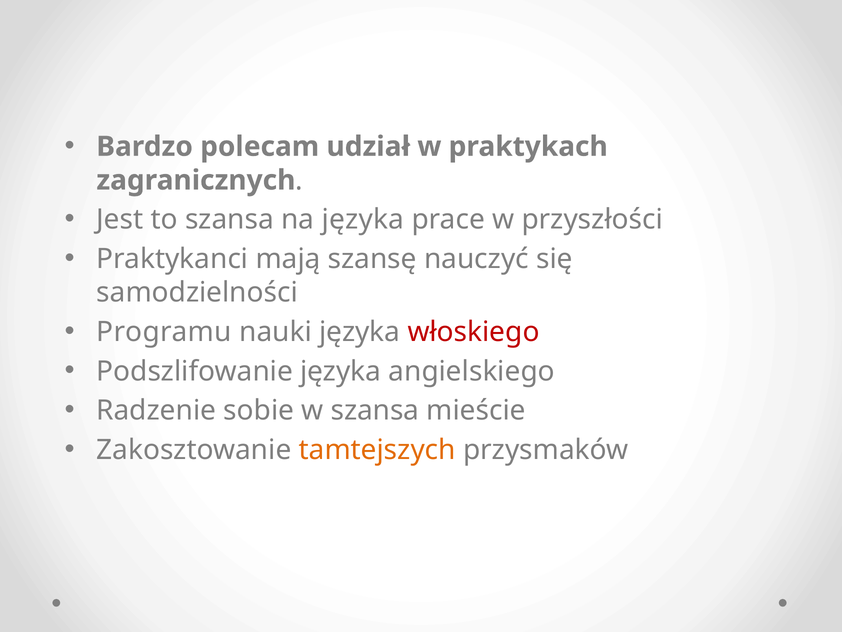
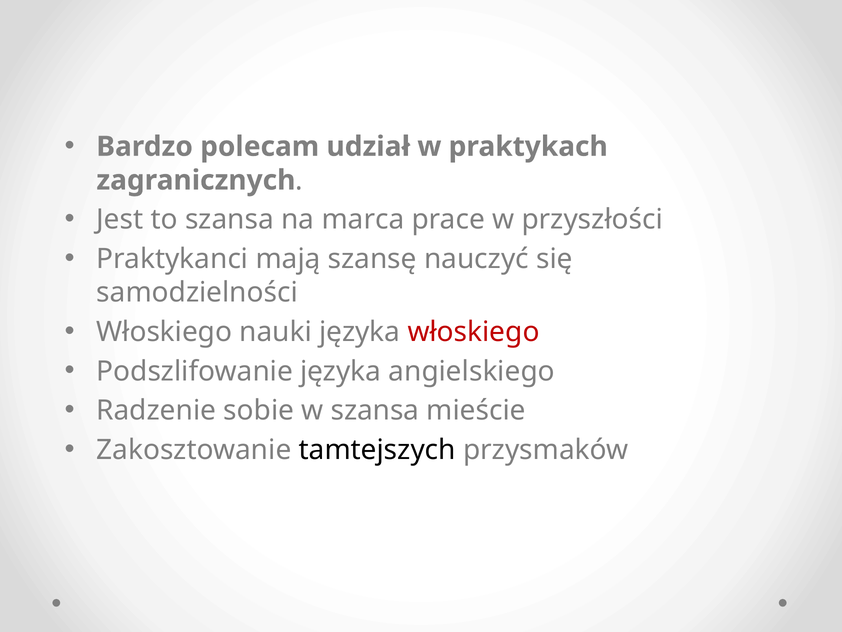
na języka: języka -> marca
Programu at (164, 332): Programu -> Włoskiego
tamtejszych colour: orange -> black
